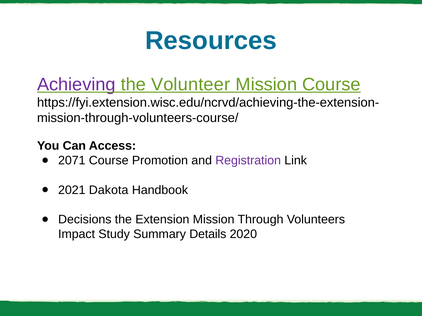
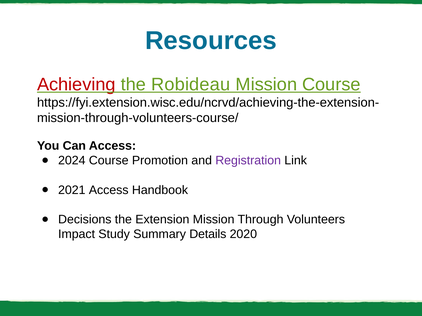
Achieving colour: purple -> red
Volunteer: Volunteer -> Robideau
2071: 2071 -> 2024
2021 Dakota: Dakota -> Access
